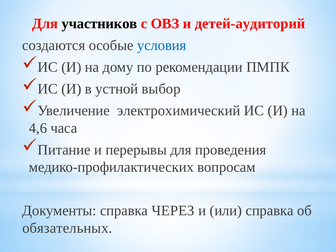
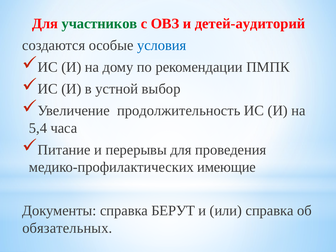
участников colour: black -> green
электрохимический: электрохимический -> продолжительность
4,6: 4,6 -> 5,4
вопросам: вопросам -> имеющие
ЧЕРЕЗ: ЧЕРЕЗ -> БЕРУТ
